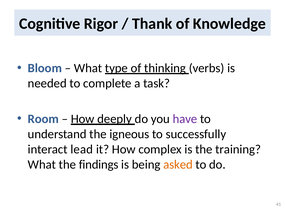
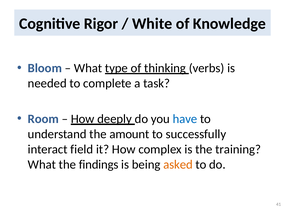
Thank: Thank -> White
have colour: purple -> blue
igneous: igneous -> amount
lead: lead -> field
